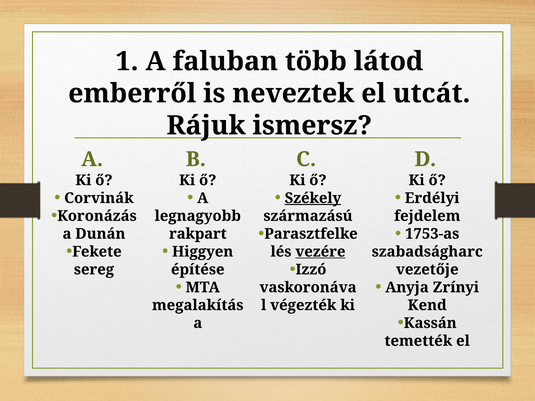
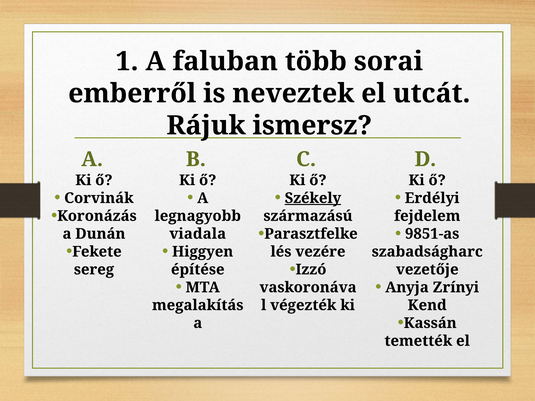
látod: látod -> sorai
1753-as: 1753-as -> 9851-as
rakpart: rakpart -> viadala
vezére underline: present -> none
